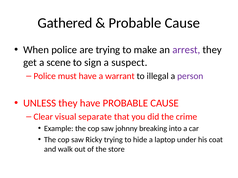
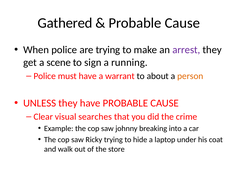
suspect: suspect -> running
illegal: illegal -> about
person colour: purple -> orange
separate: separate -> searches
